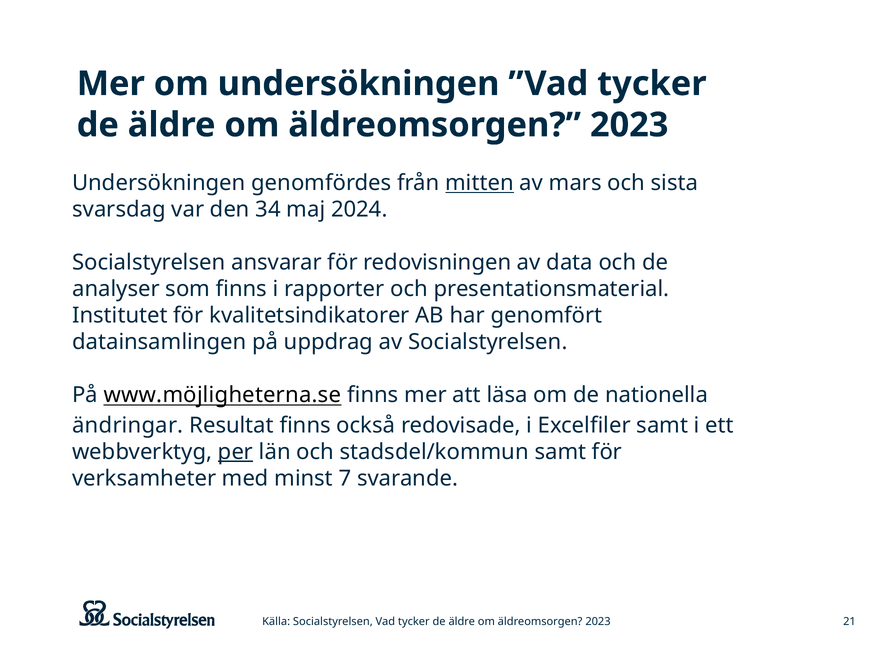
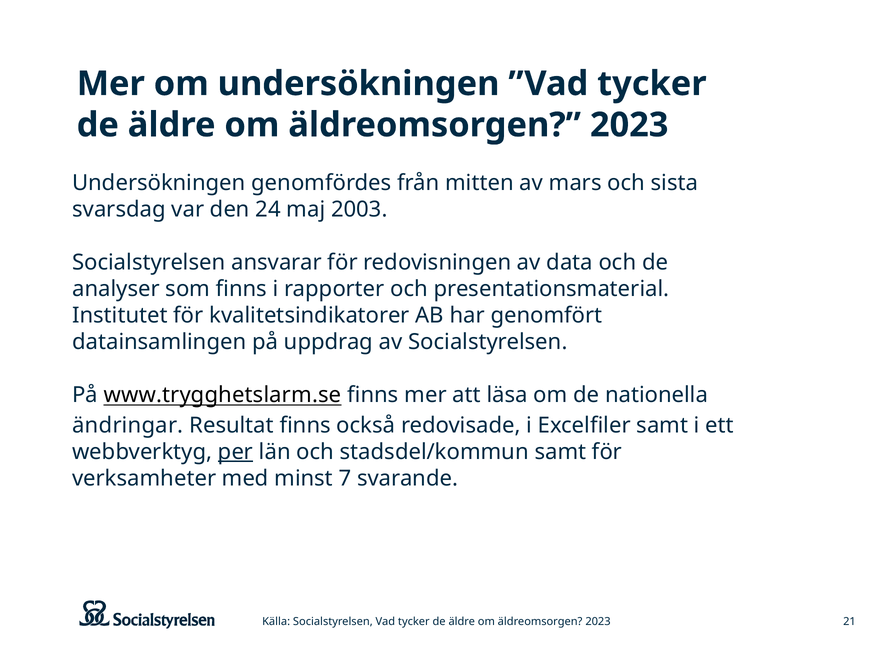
mitten underline: present -> none
34: 34 -> 24
2024: 2024 -> 2003
www.möjligheterna.se: www.möjligheterna.se -> www.trygghetslarm.se
